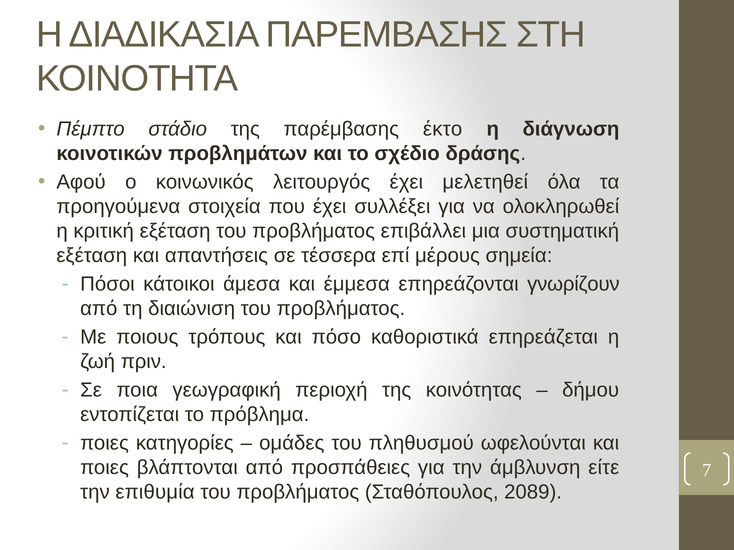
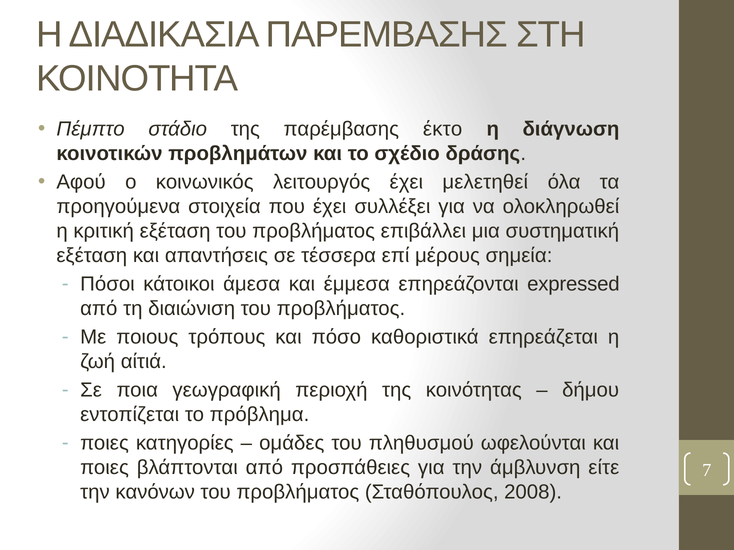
γνωρίζουν: γνωρίζουν -> expressed
πριν: πριν -> αίτιά
επιθυμία: επιθυμία -> κανόνων
2089: 2089 -> 2008
